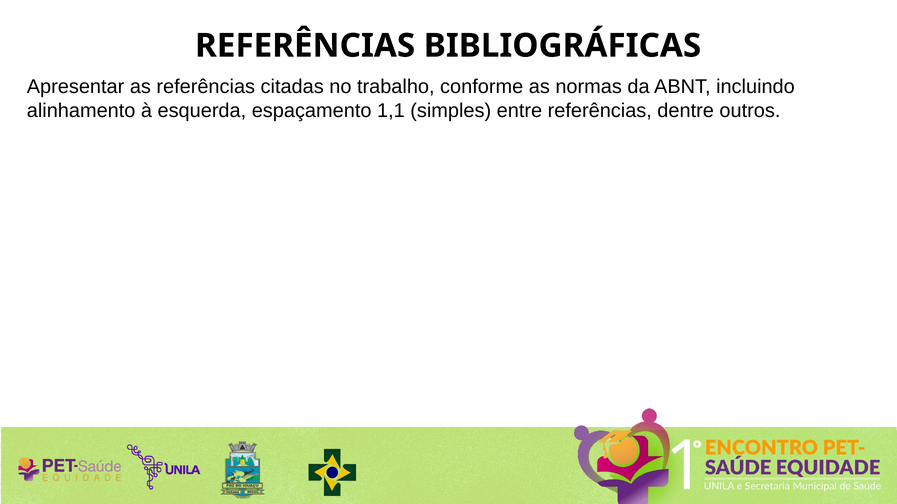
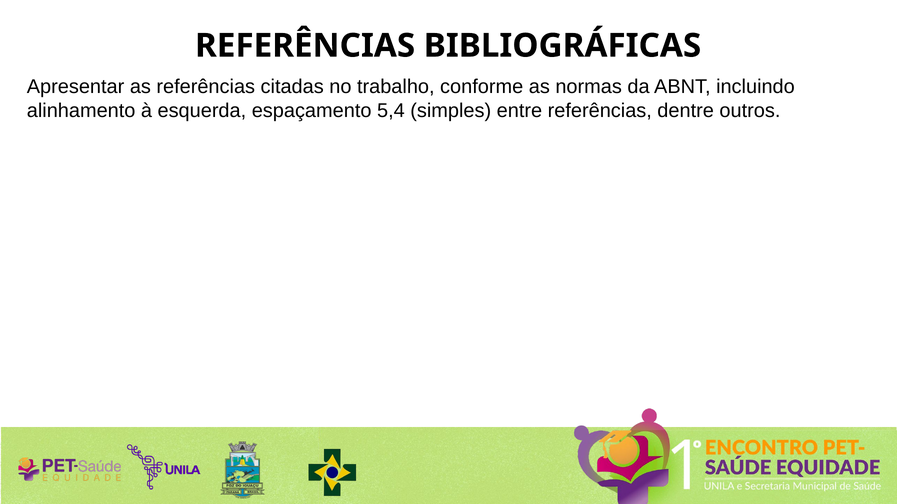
1,1: 1,1 -> 5,4
